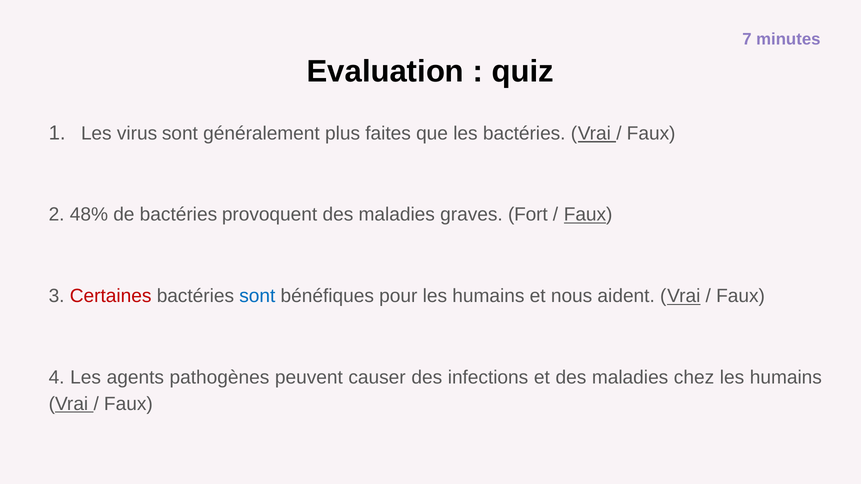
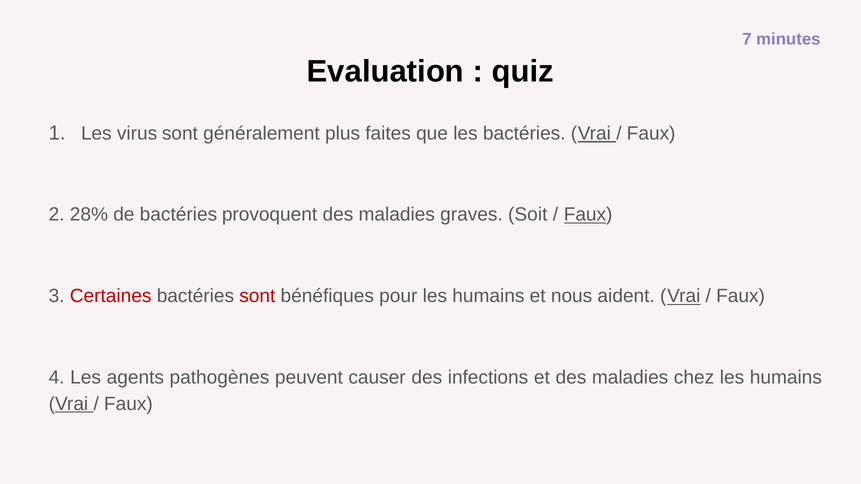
48%: 48% -> 28%
Fort: Fort -> Soit
sont at (257, 296) colour: blue -> red
